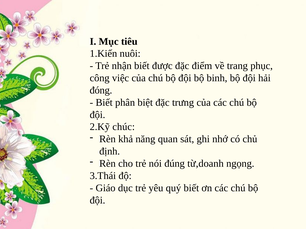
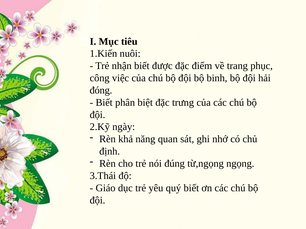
chúc: chúc -> ngày
từ,doanh: từ,doanh -> từ,ngọng
